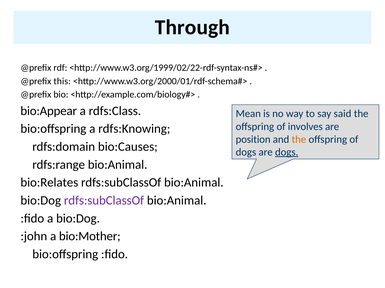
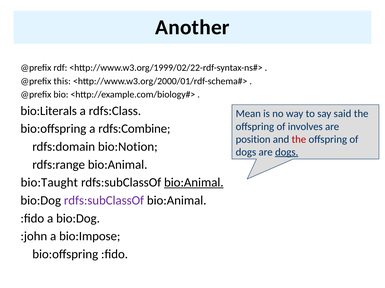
Through: Through -> Another
bio:Appear: bio:Appear -> bio:Literals
rdfs:Knowing: rdfs:Knowing -> rdfs:Combine
the at (299, 140) colour: orange -> red
bio:Causes: bio:Causes -> bio:Notion
bio:Relates: bio:Relates -> bio:Taught
bio:Animal at (194, 183) underline: none -> present
bio:Mother: bio:Mother -> bio:Impose
